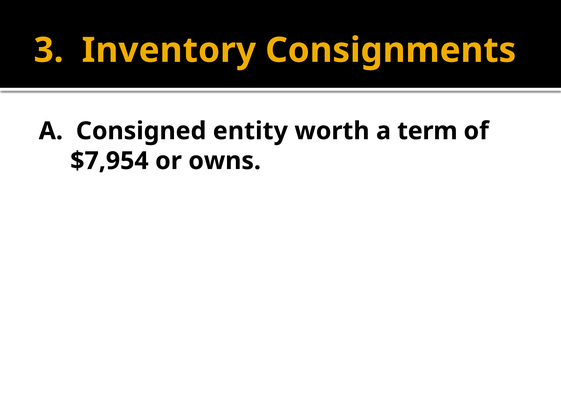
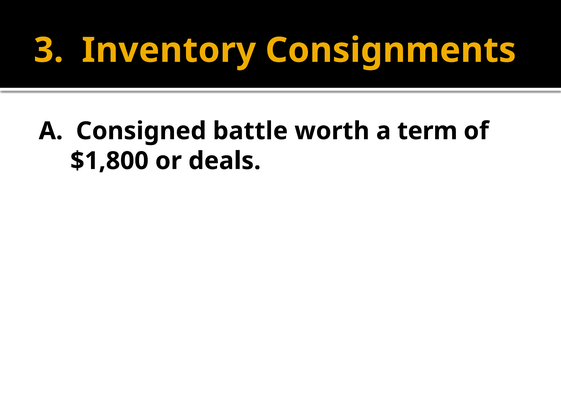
entity: entity -> battle
$7,954: $7,954 -> $1,800
owns: owns -> deals
